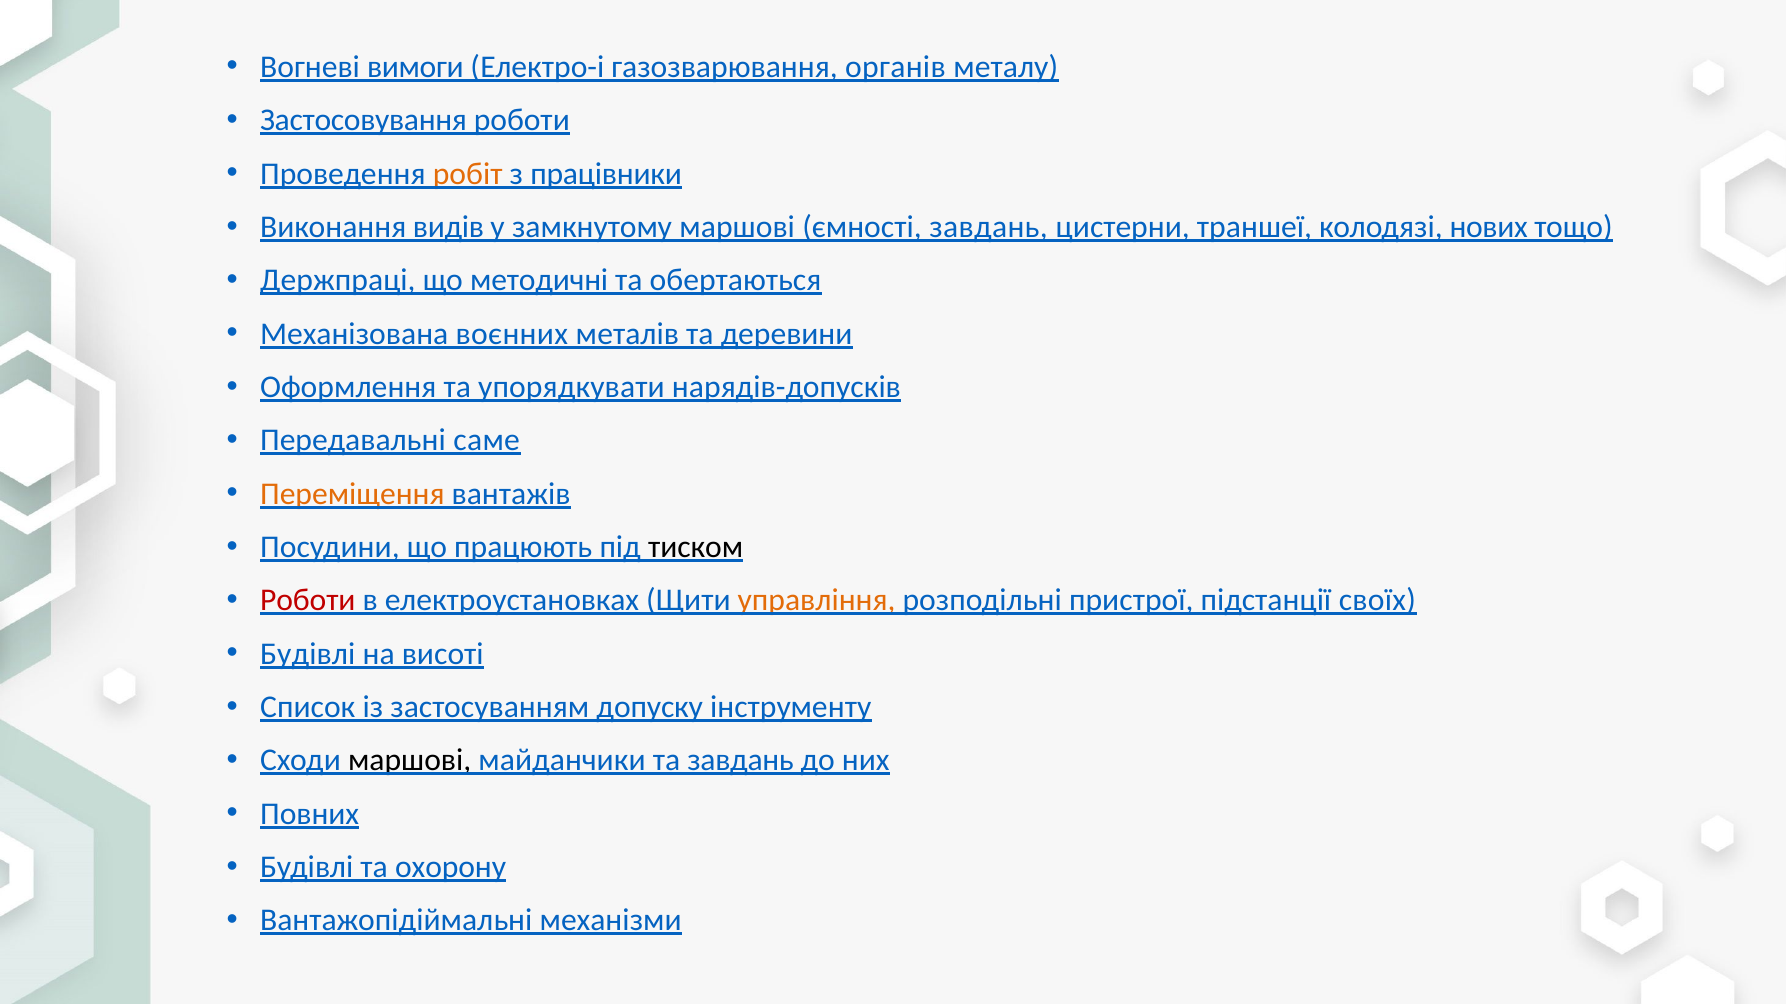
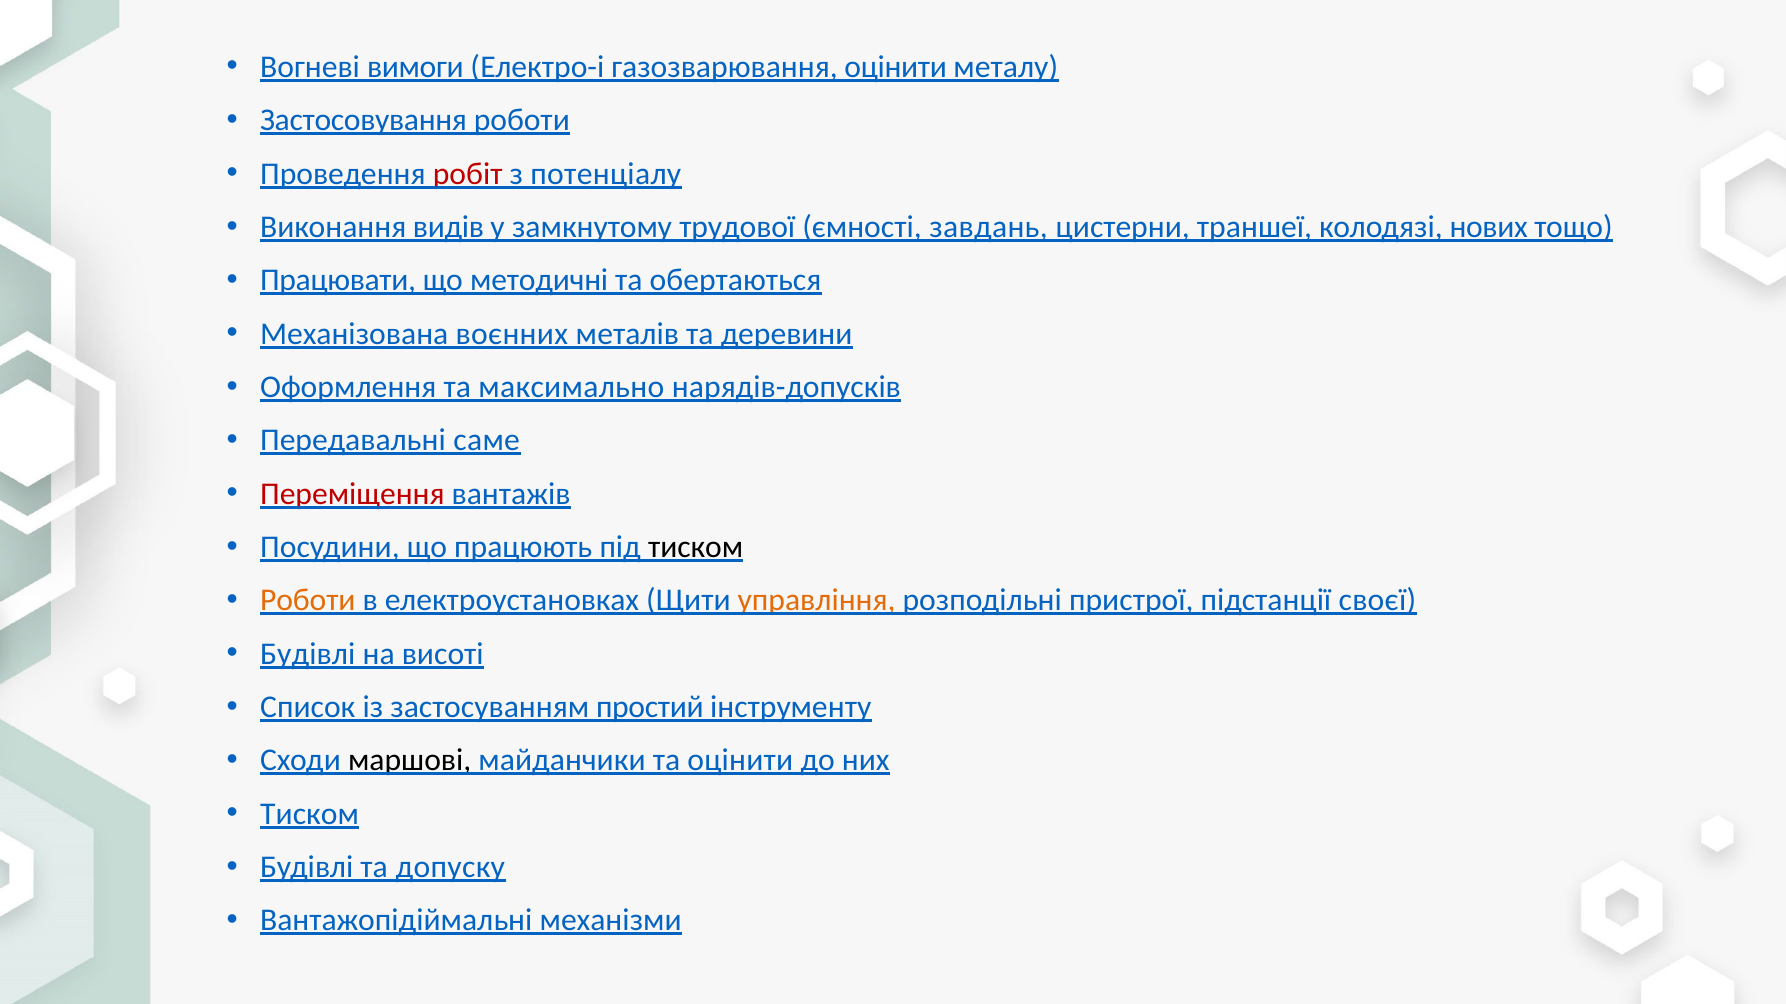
газозварювання органів: органів -> оцінити
робіт colour: orange -> red
працівники: працівники -> потенціалу
замкнутому маршові: маршові -> трудової
Держпраці: Держпраці -> Працювати
упорядкувати: упорядкувати -> максимально
Переміщення colour: orange -> red
Роботи at (308, 601) colour: red -> orange
своїх: своїх -> своєї
допуску: допуску -> простий
та завдань: завдань -> оцінити
Повних at (310, 814): Повних -> Тиском
охорону: охорону -> допуску
